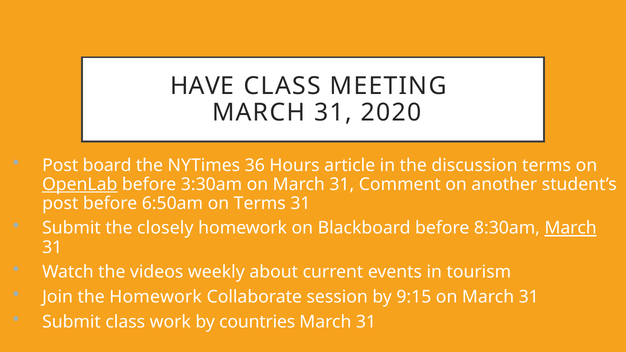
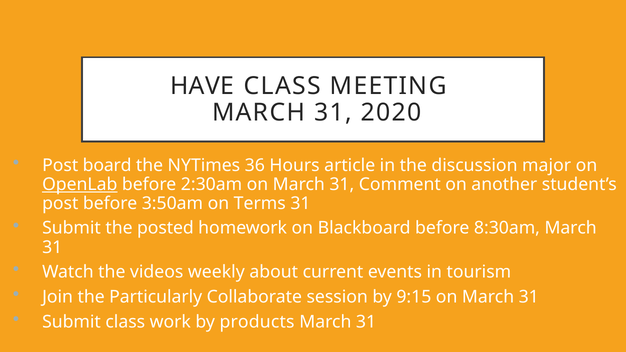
discussion terms: terms -> major
3:30am: 3:30am -> 2:30am
6:50am: 6:50am -> 3:50am
closely: closely -> posted
March at (571, 228) underline: present -> none
the Homework: Homework -> Particularly
countries: countries -> products
